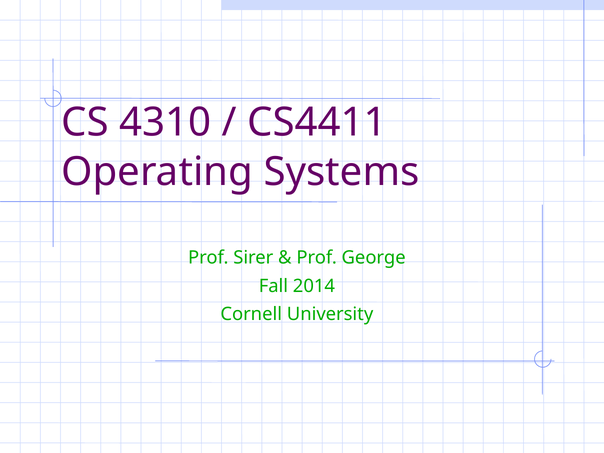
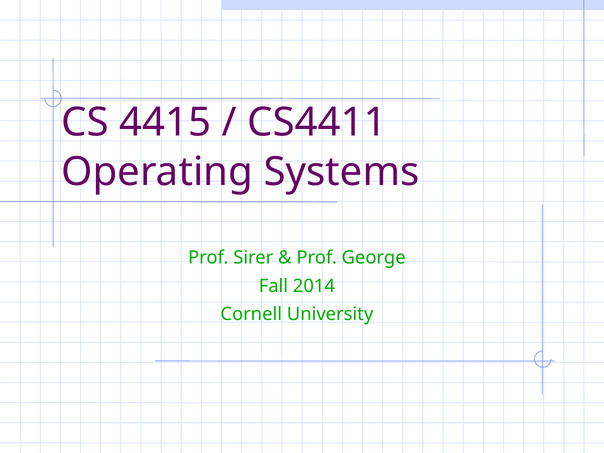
4310: 4310 -> 4415
